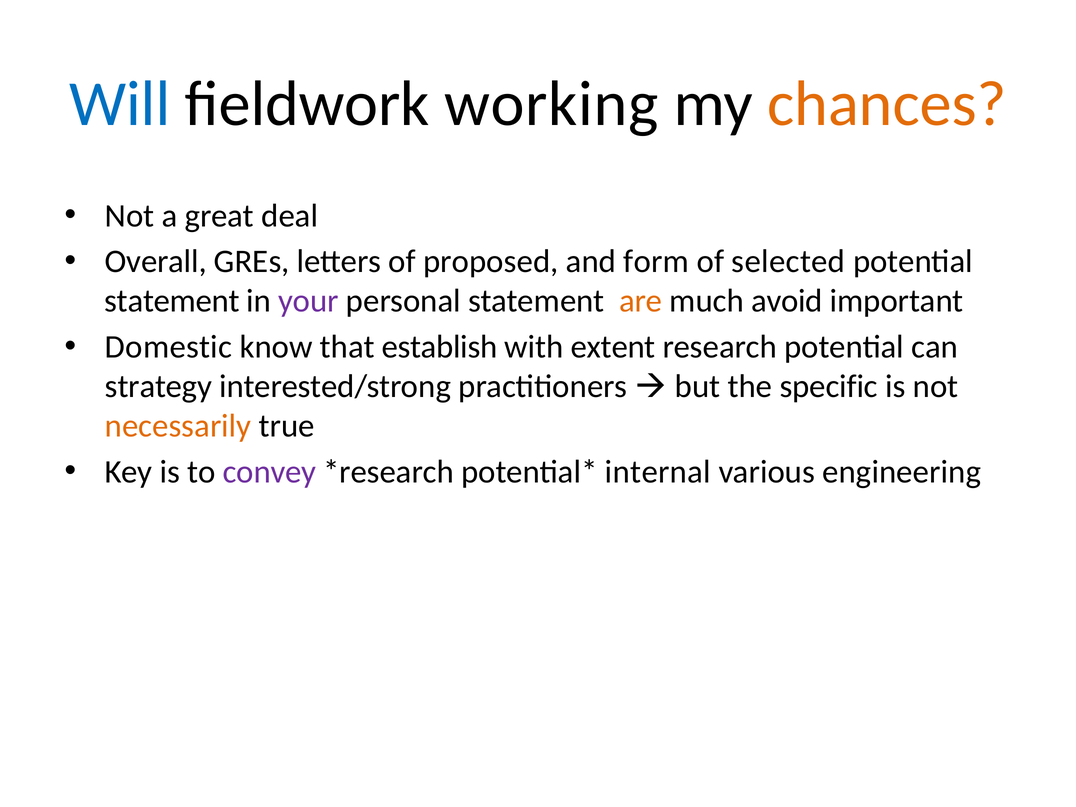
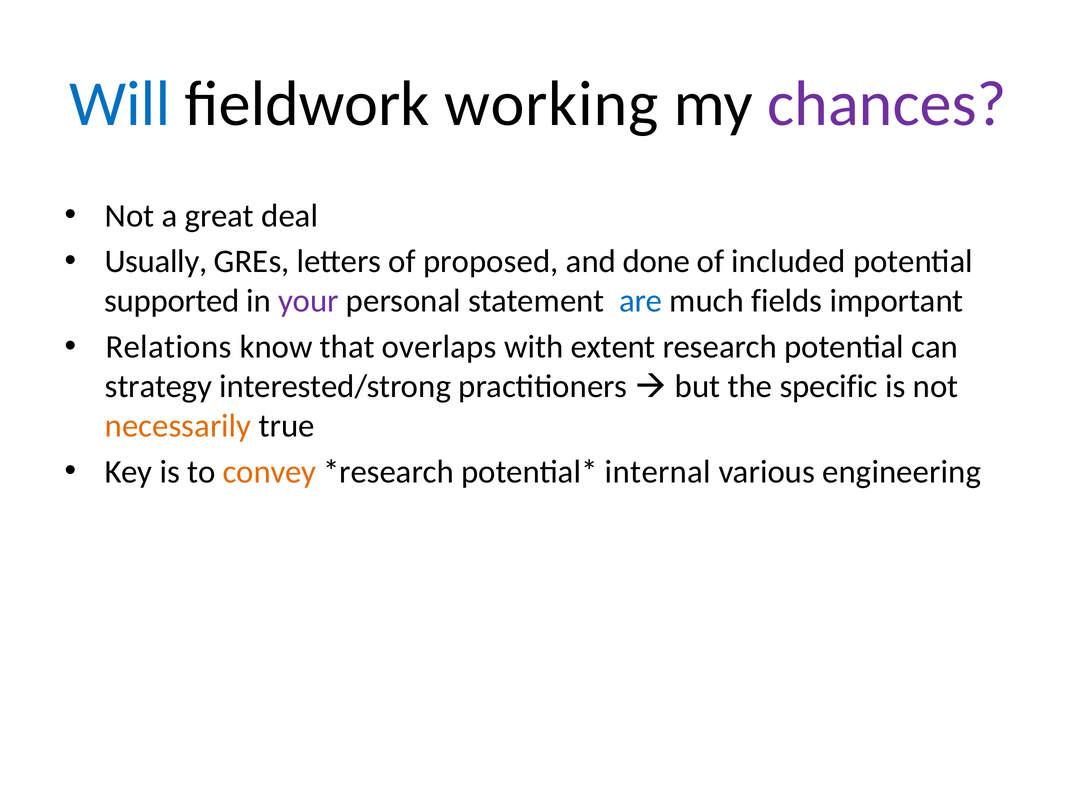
chances colour: orange -> purple
Overall: Overall -> Usually
form: form -> done
selected: selected -> included
statement at (172, 301): statement -> supported
are colour: orange -> blue
avoid: avoid -> fields
Domestic: Domestic -> Relations
establish: establish -> overlaps
convey colour: purple -> orange
